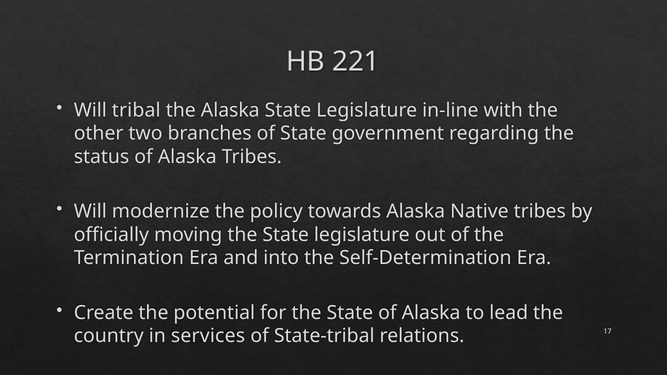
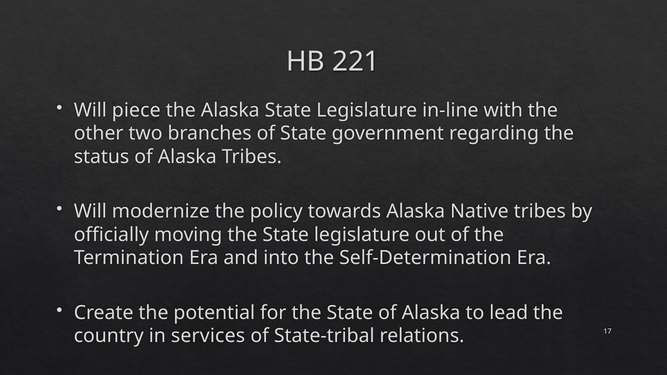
tribal: tribal -> piece
